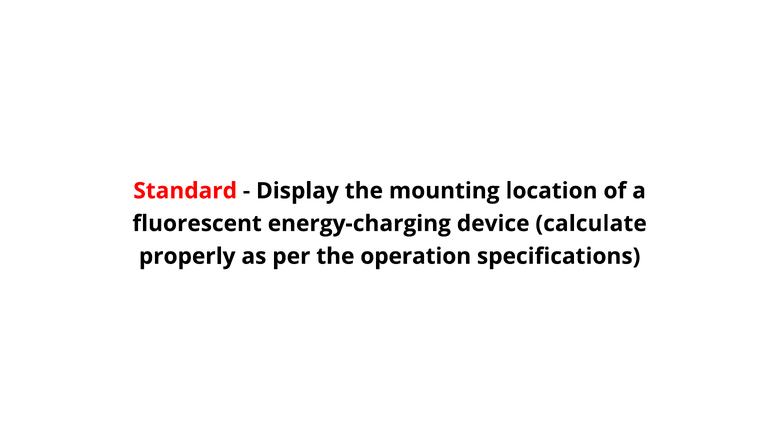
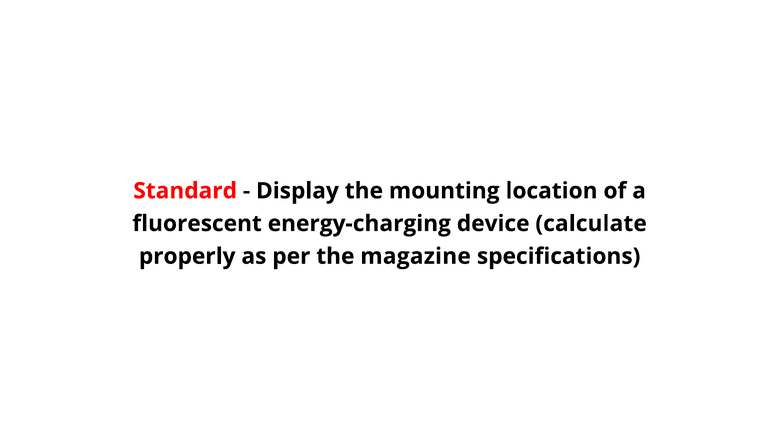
operation: operation -> magazine
